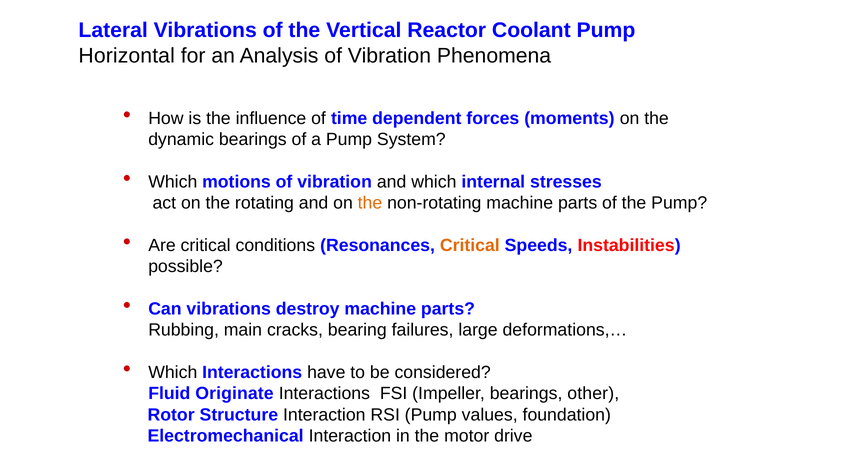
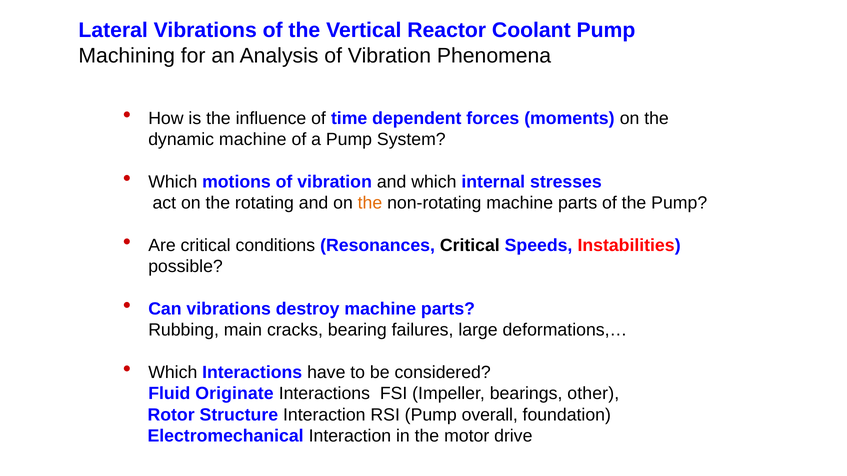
Horizontal: Horizontal -> Machining
dynamic bearings: bearings -> machine
Critical at (470, 246) colour: orange -> black
values: values -> overall
